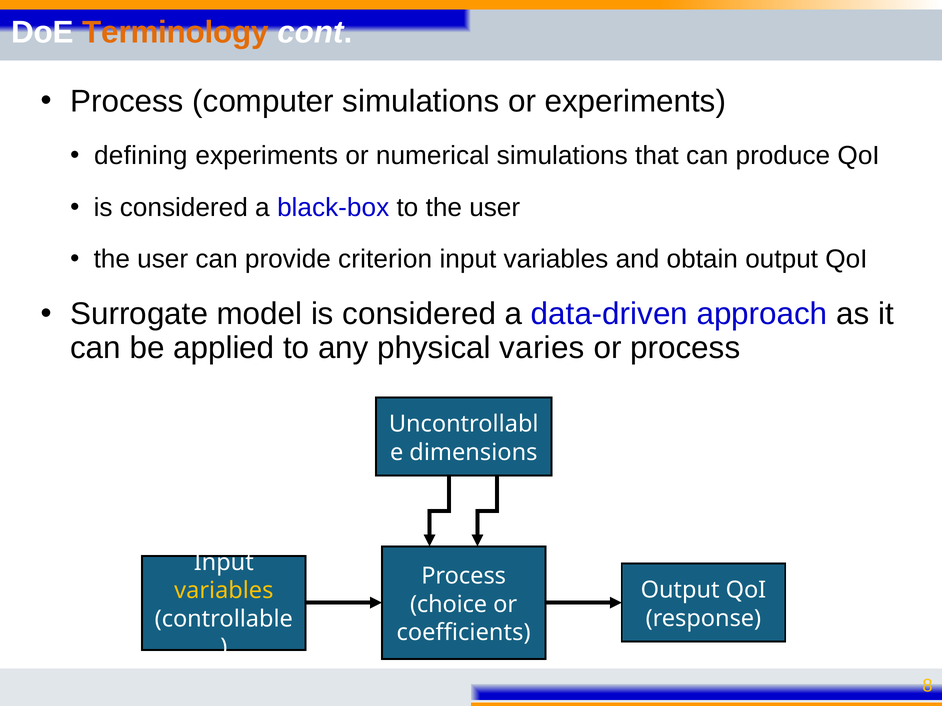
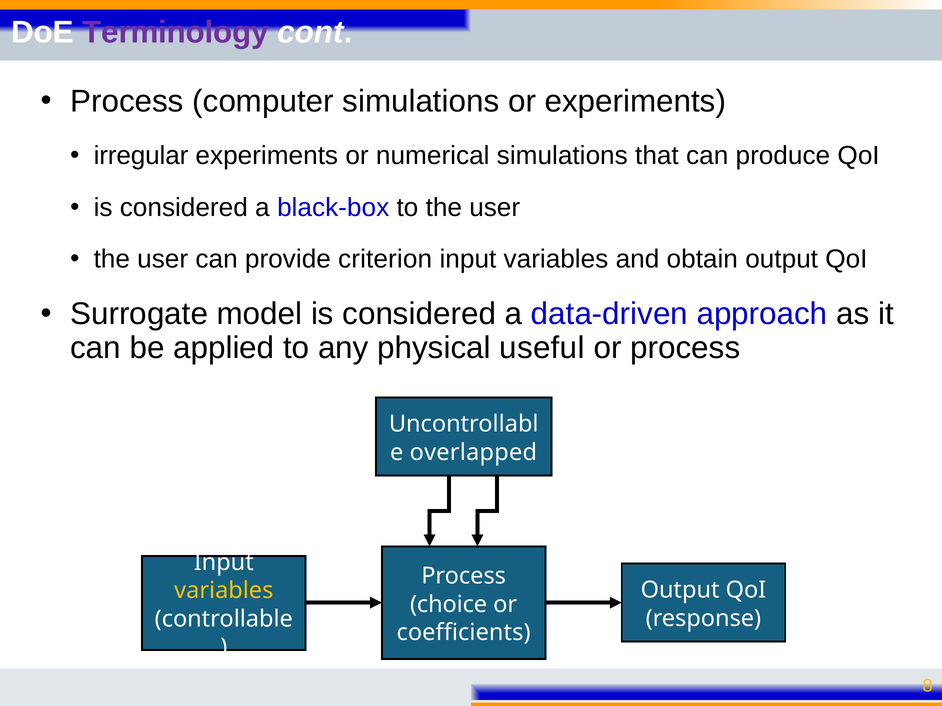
Terminology colour: orange -> purple
defining: defining -> irregular
varies: varies -> useful
dimensions: dimensions -> overlapped
